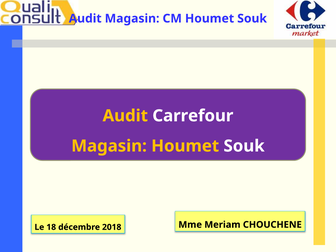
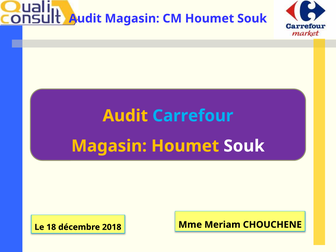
Carrefour colour: white -> light blue
